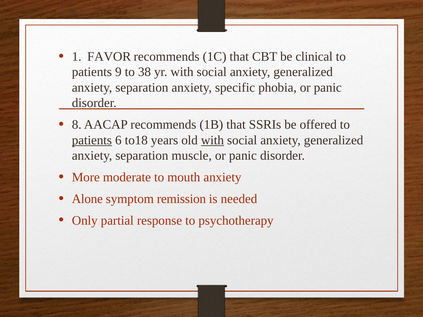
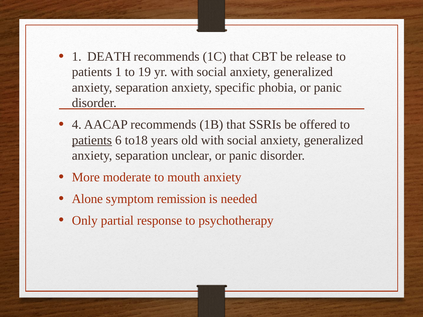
FAVOR: FAVOR -> DEATH
clinical: clinical -> release
patients 9: 9 -> 1
38: 38 -> 19
8: 8 -> 4
with at (212, 140) underline: present -> none
muscle: muscle -> unclear
